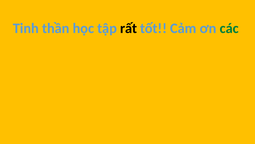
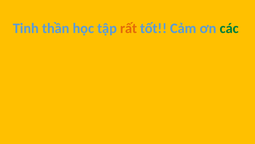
rất colour: black -> orange
